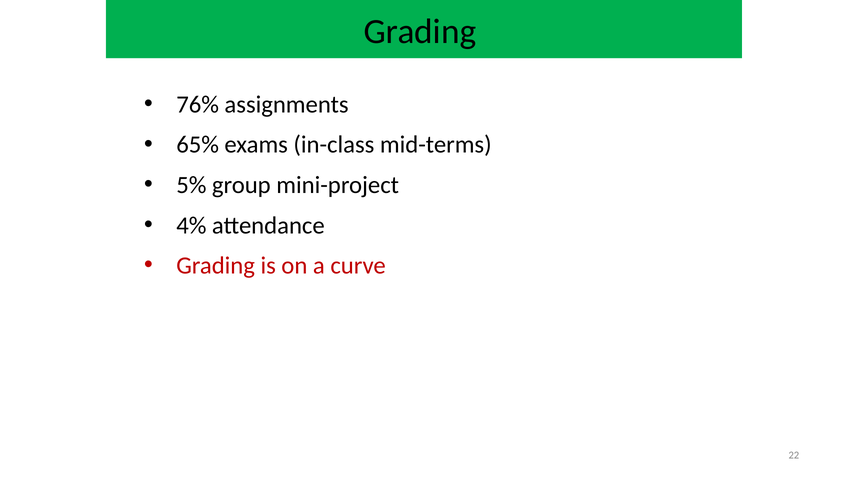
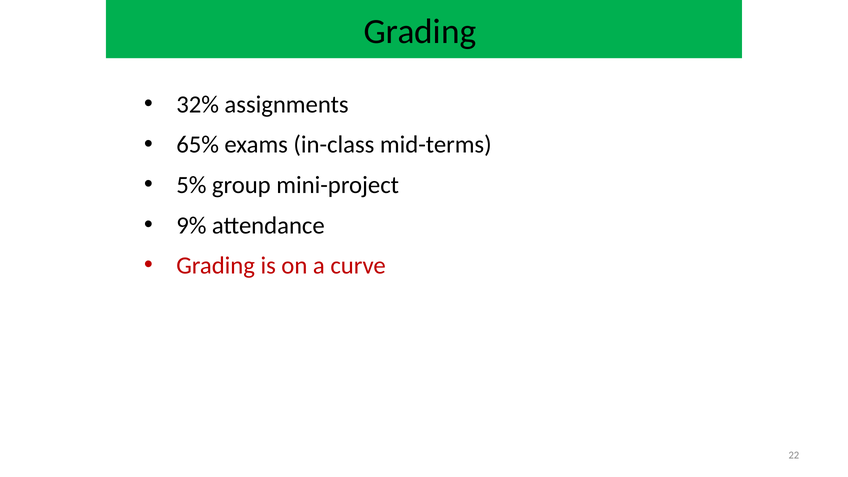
76%: 76% -> 32%
4%: 4% -> 9%
